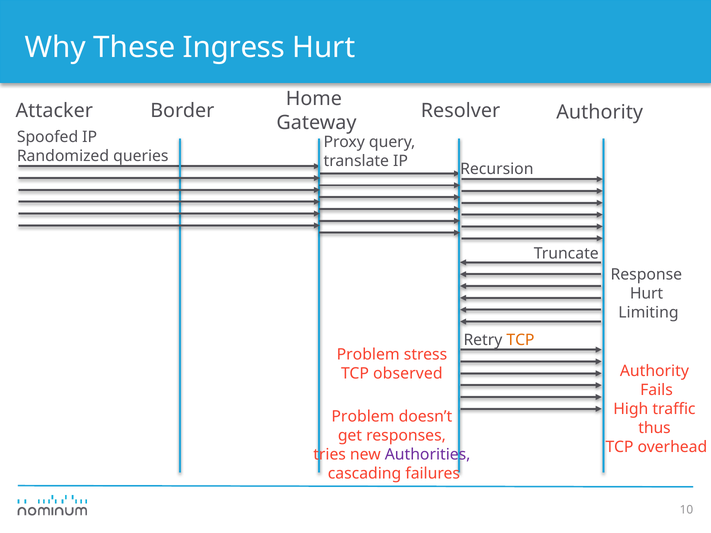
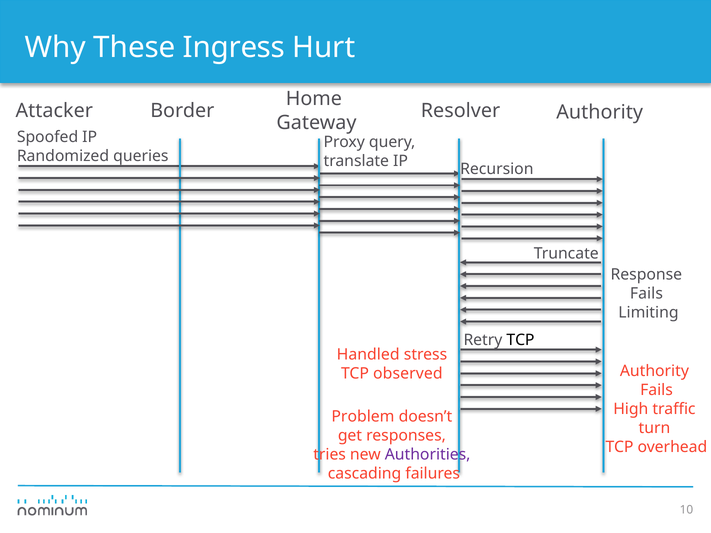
Hurt at (647, 294): Hurt -> Fails
TCP at (521, 340) colour: orange -> black
Problem at (368, 355): Problem -> Handled
thus: thus -> turn
